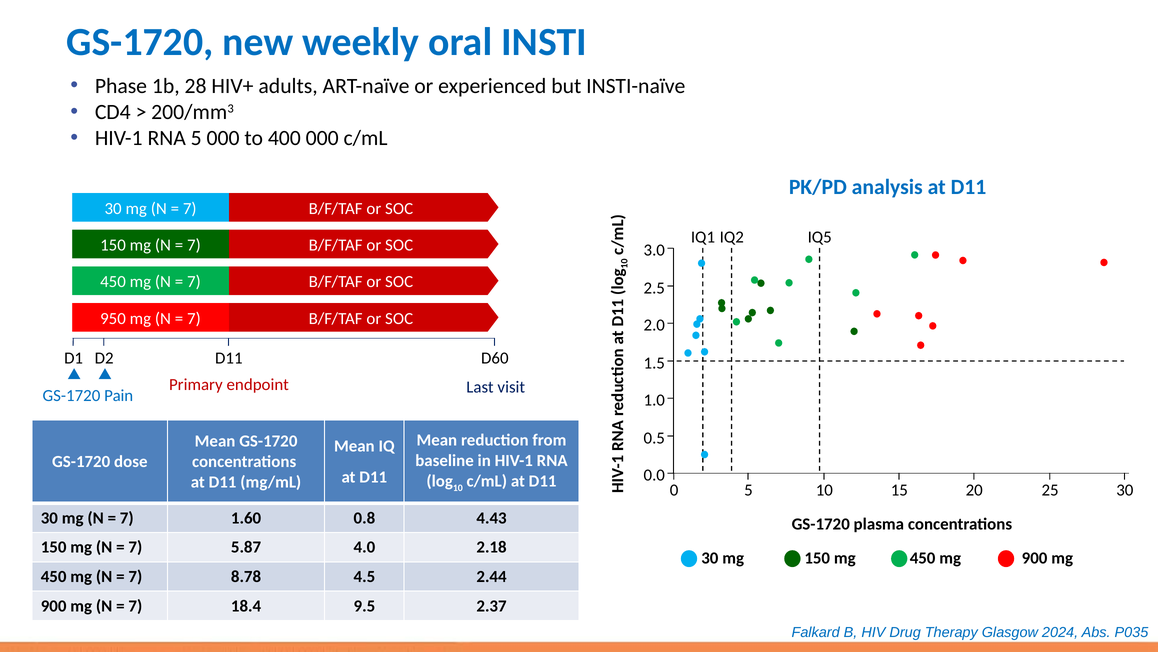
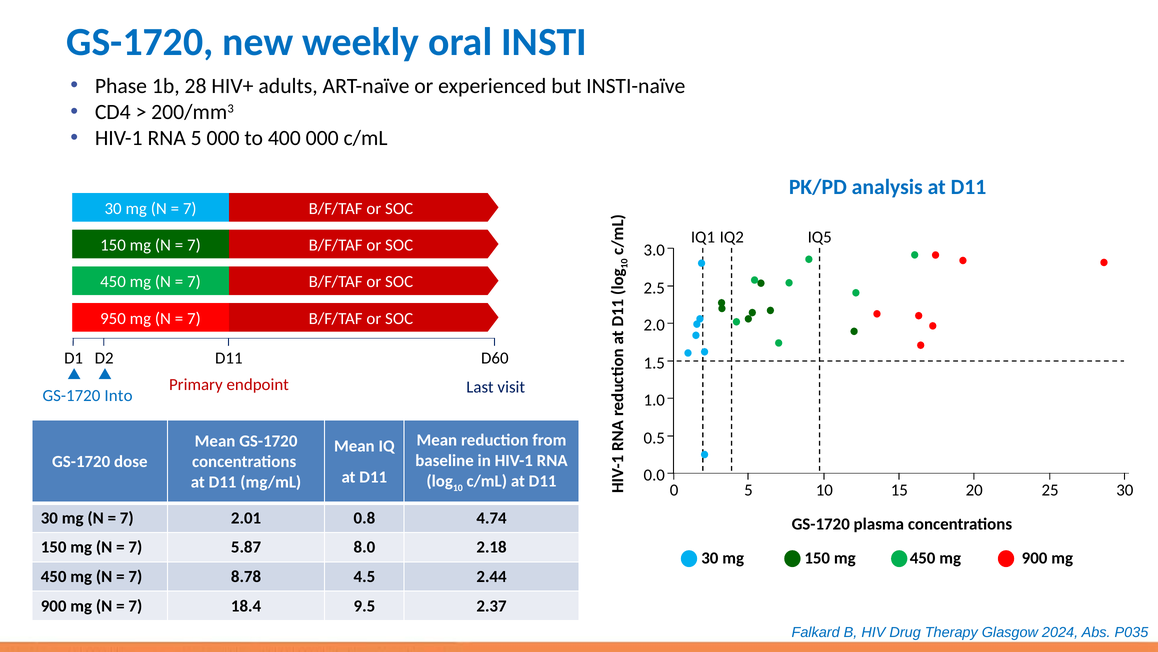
Pain: Pain -> Into
1.60: 1.60 -> 2.01
4.43: 4.43 -> 4.74
4.0: 4.0 -> 8.0
